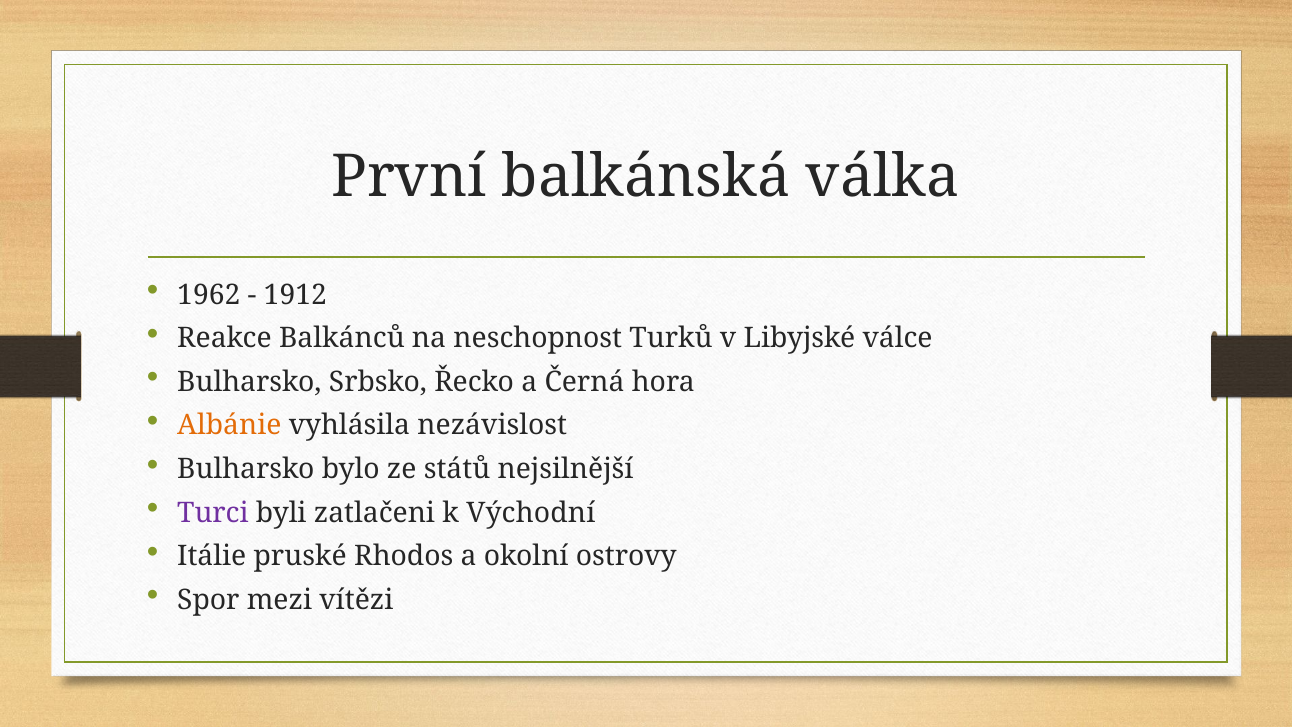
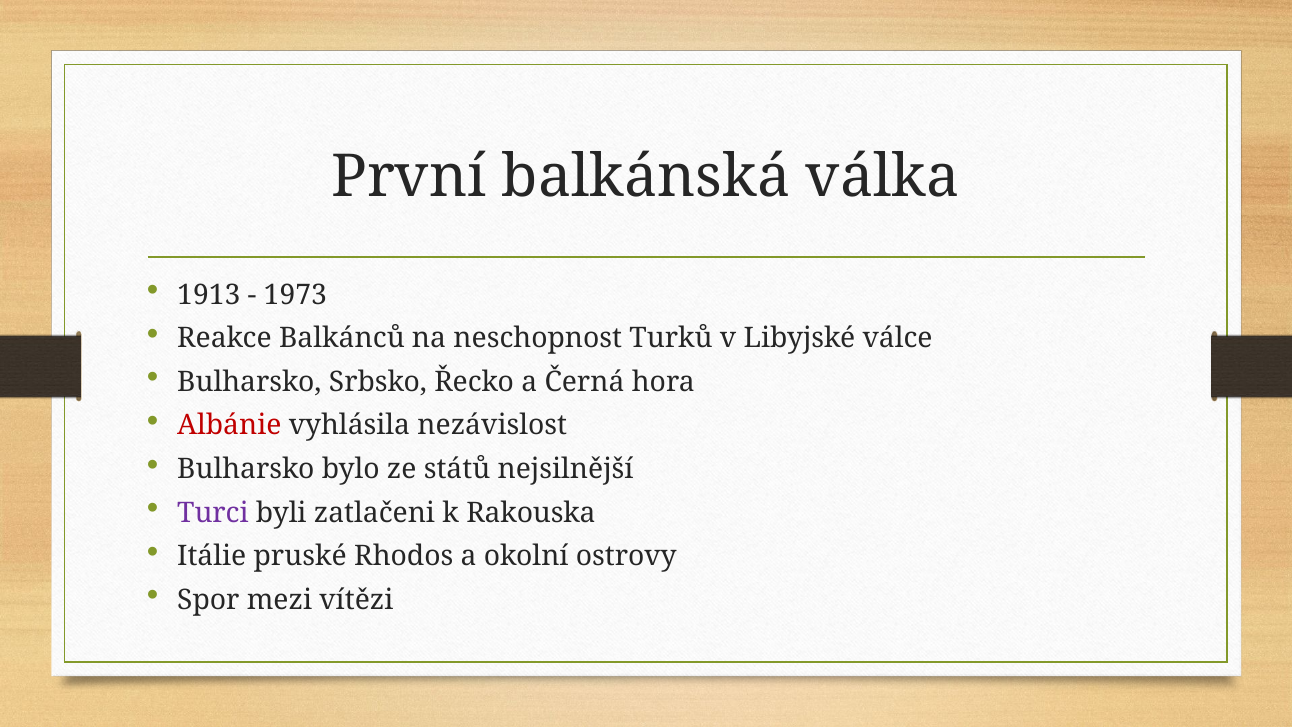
1962: 1962 -> 1913
1912: 1912 -> 1973
Albánie colour: orange -> red
Východní: Východní -> Rakouska
